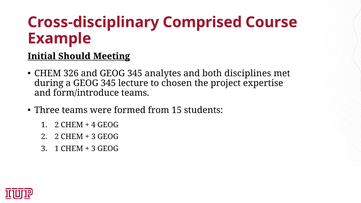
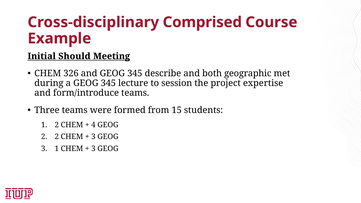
analytes: analytes -> describe
disciplines: disciplines -> geographic
chosen: chosen -> session
